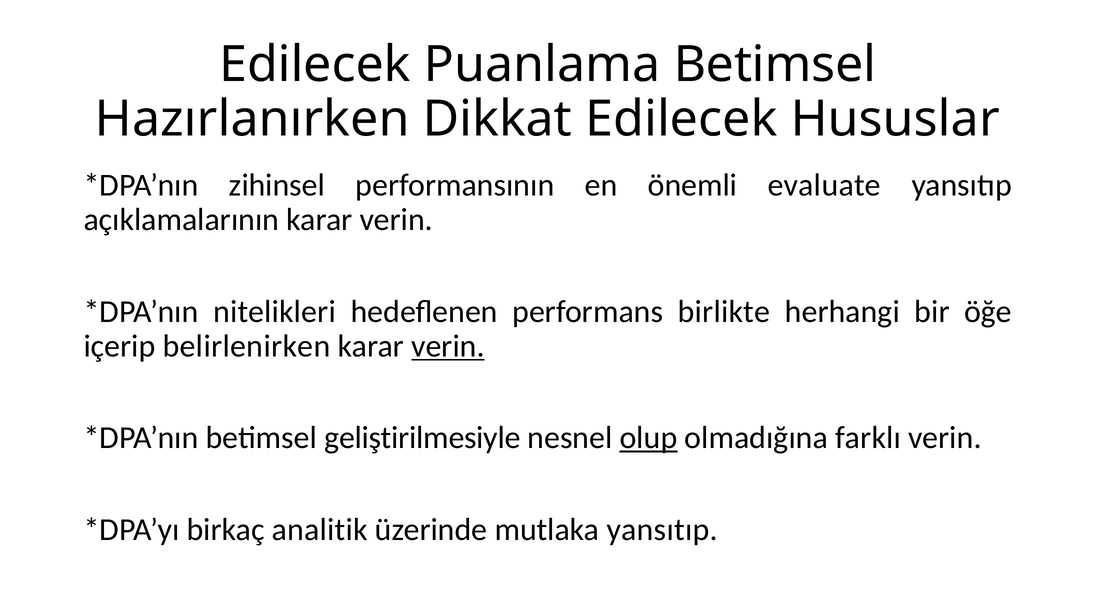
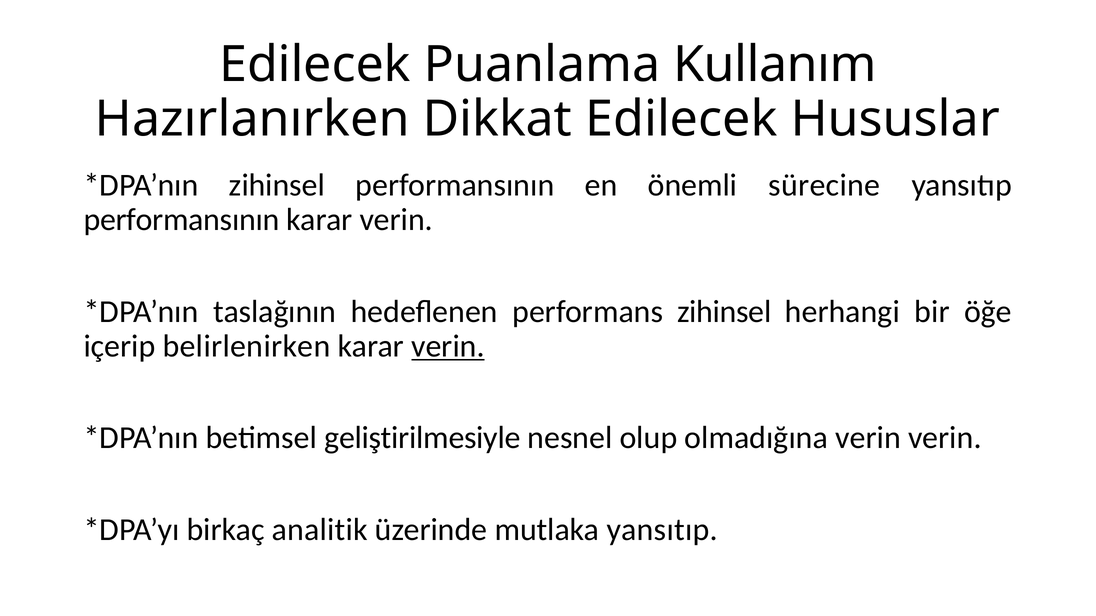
Puanlama Betimsel: Betimsel -> Kullanım
evaluate: evaluate -> sürecine
açıklamalarının at (181, 220): açıklamalarının -> performansının
nitelikleri: nitelikleri -> taslağının
performans birlikte: birlikte -> zihinsel
olup underline: present -> none
olmadığına farklı: farklı -> verin
